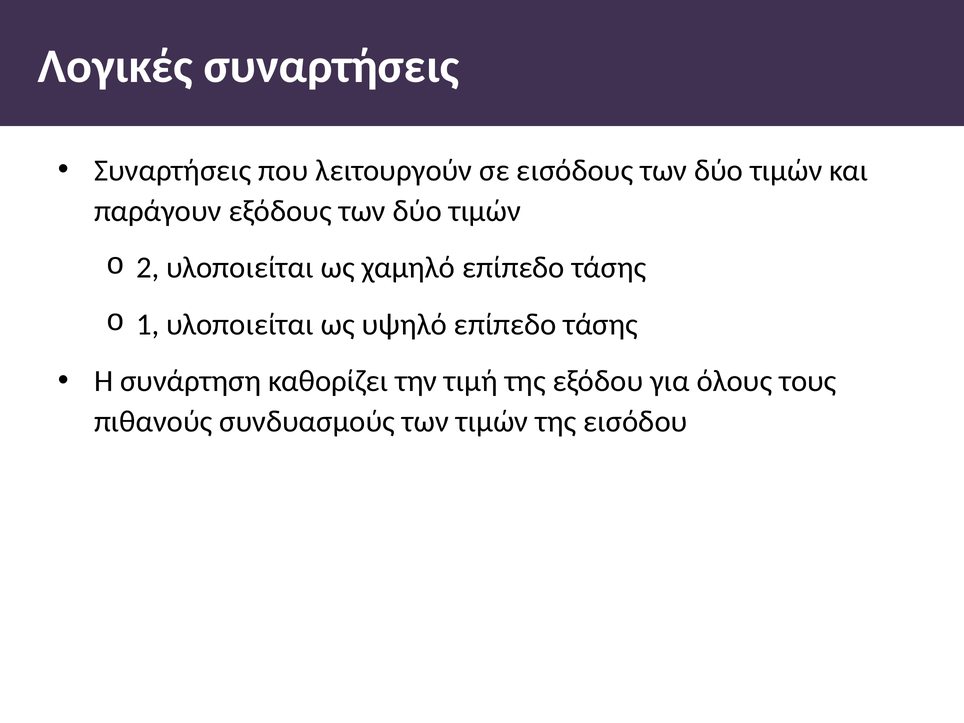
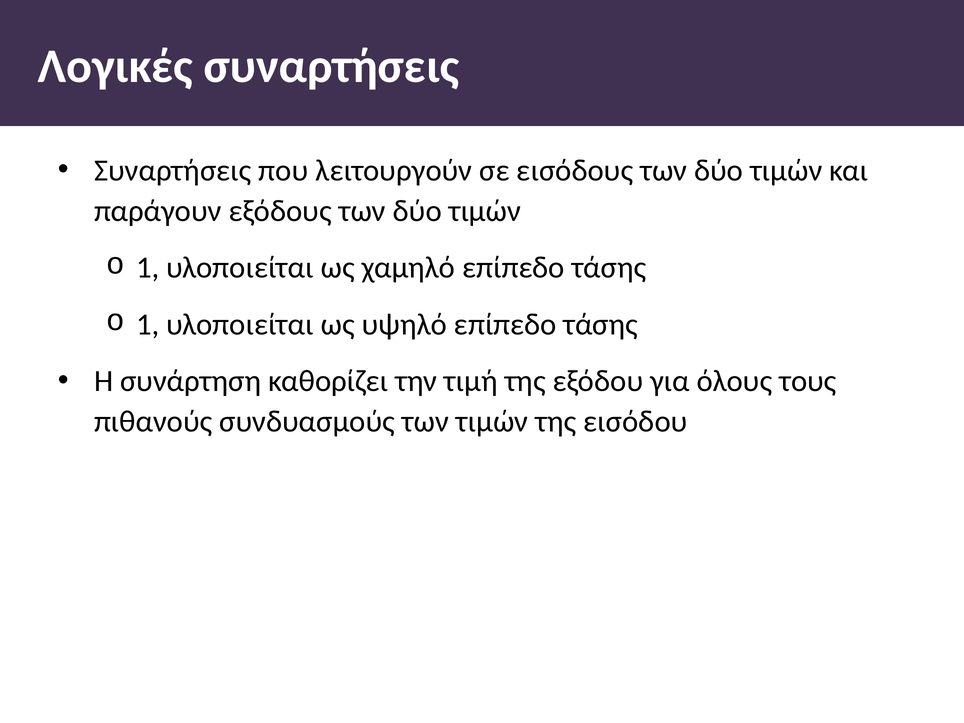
2 at (148, 268): 2 -> 1
